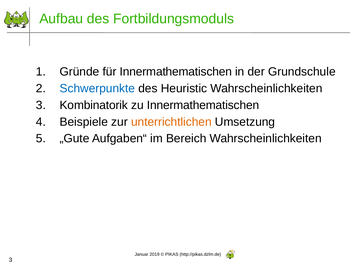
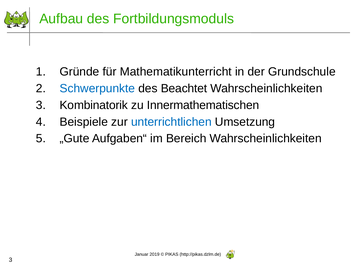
für Innermathematischen: Innermathematischen -> Mathematikunterricht
Heuristic: Heuristic -> Beachtet
unterrichtlichen colour: orange -> blue
